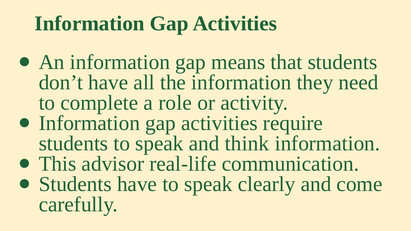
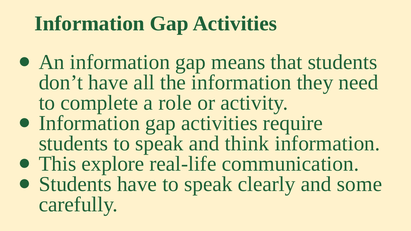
advisor: advisor -> explore
come: come -> some
